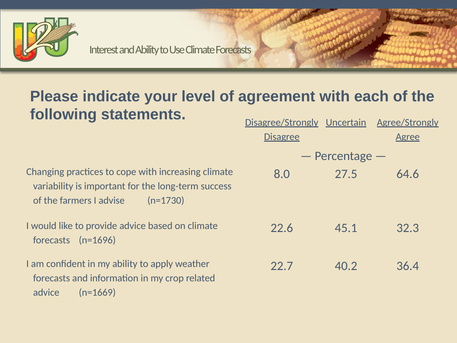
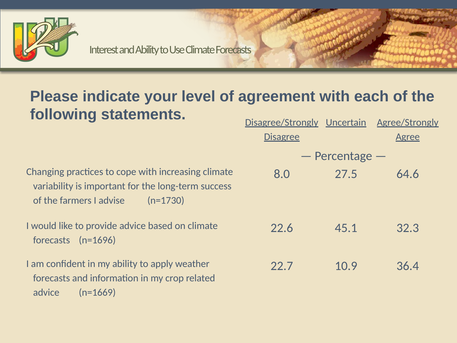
40.2: 40.2 -> 10.9
